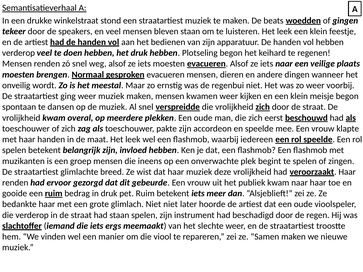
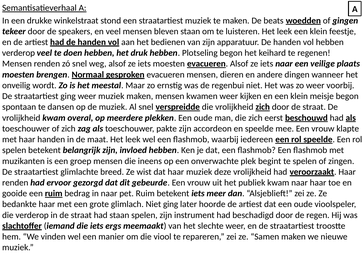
in druk: druk -> naar
Niet niet: niet -> ging
